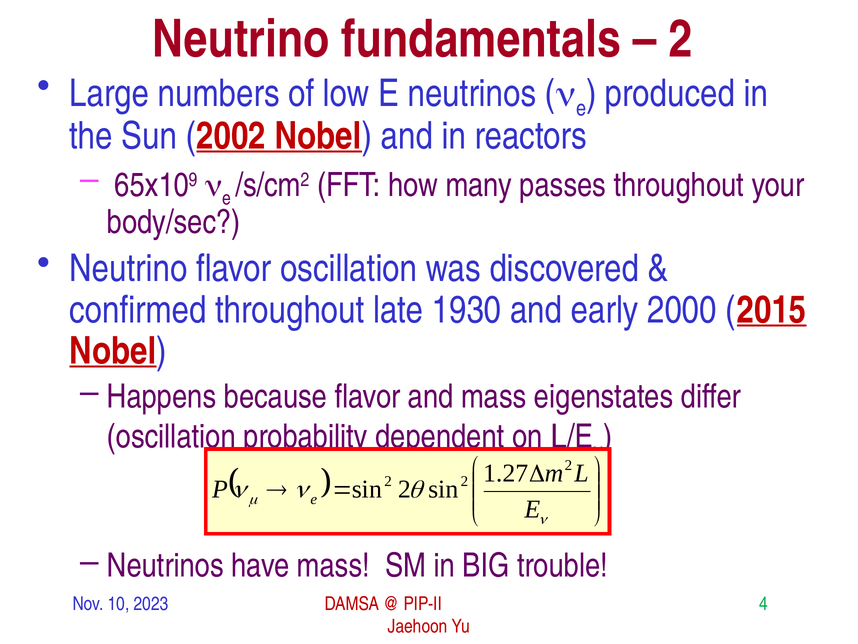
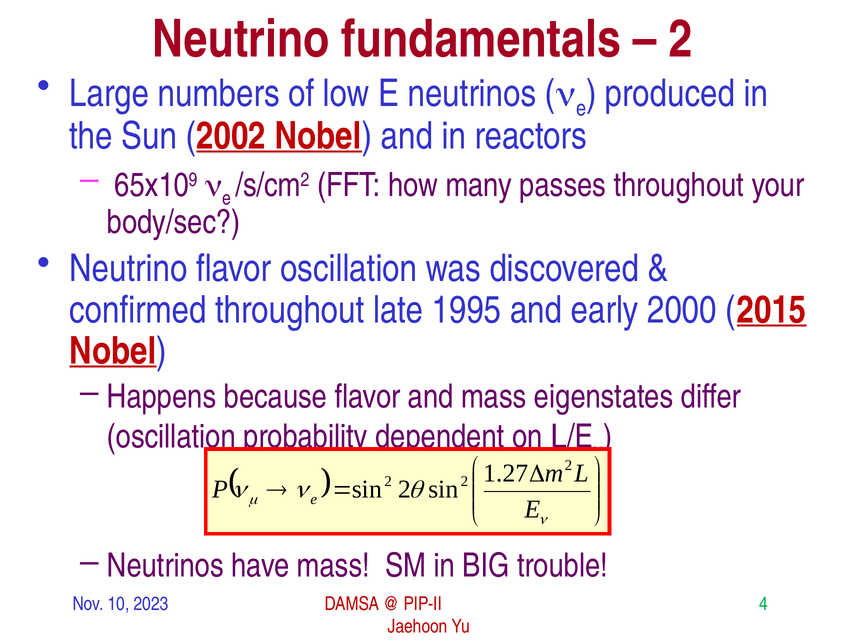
1930: 1930 -> 1995
